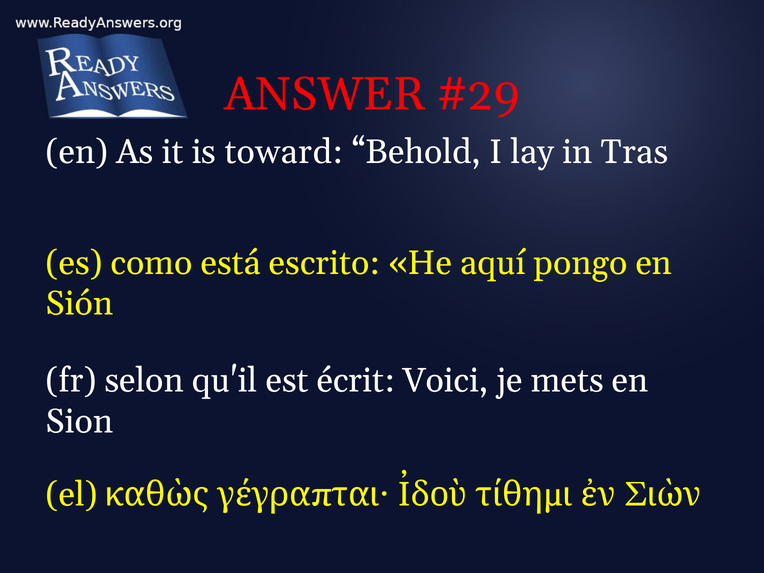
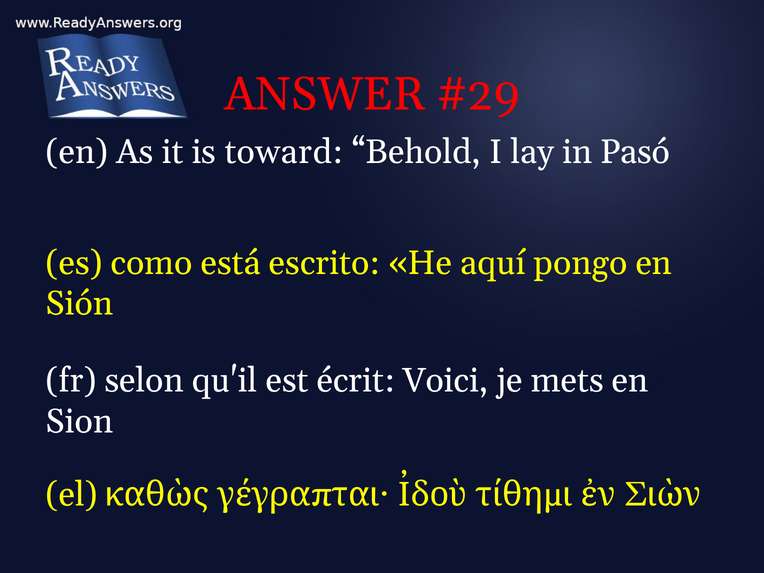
Tras: Tras -> Pasó
